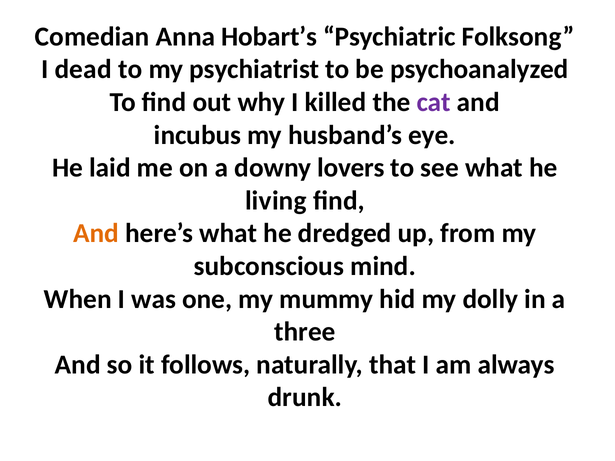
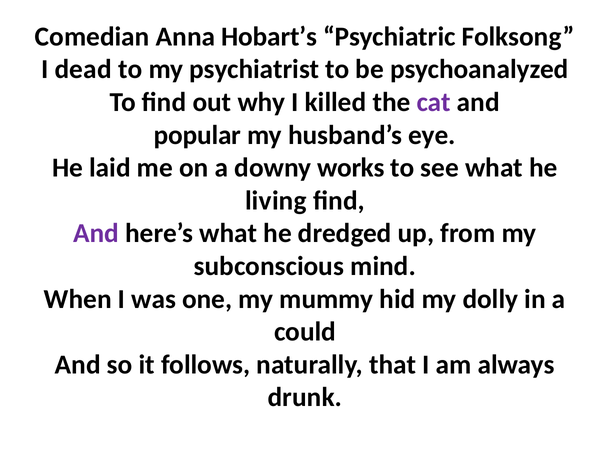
incubus: incubus -> popular
lovers: lovers -> works
And at (96, 234) colour: orange -> purple
three: three -> could
